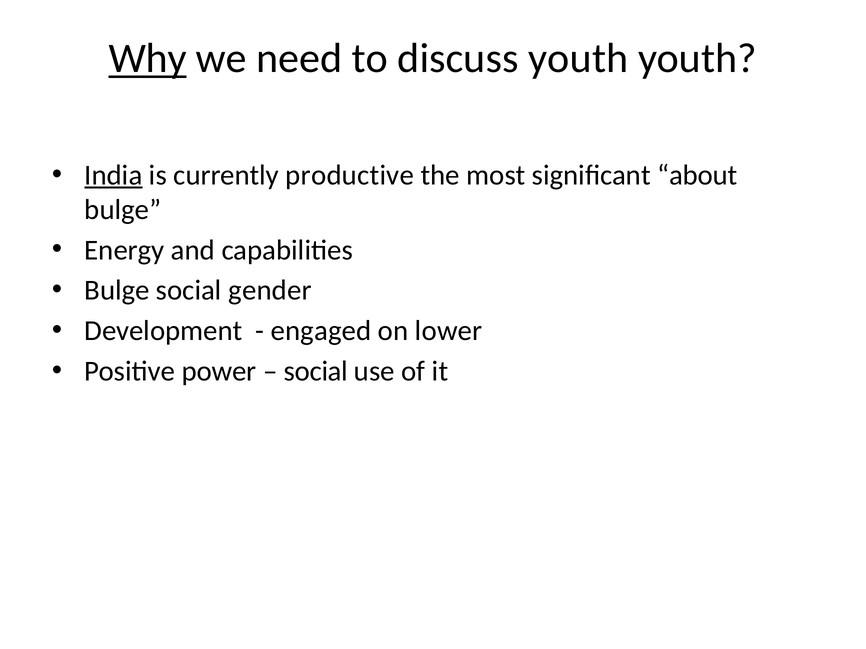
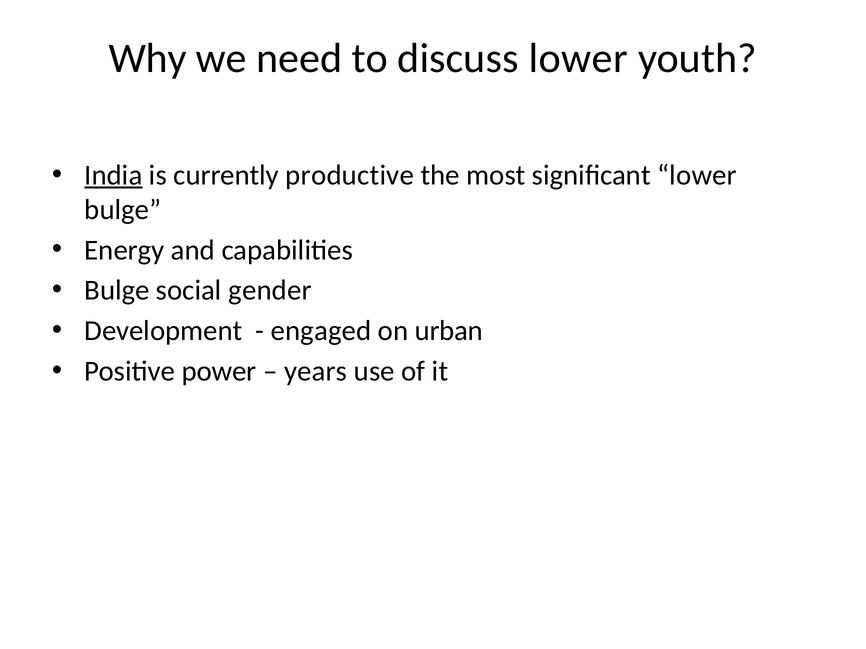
Why underline: present -> none
discuss youth: youth -> lower
significant about: about -> lower
lower: lower -> urban
social at (316, 371): social -> years
